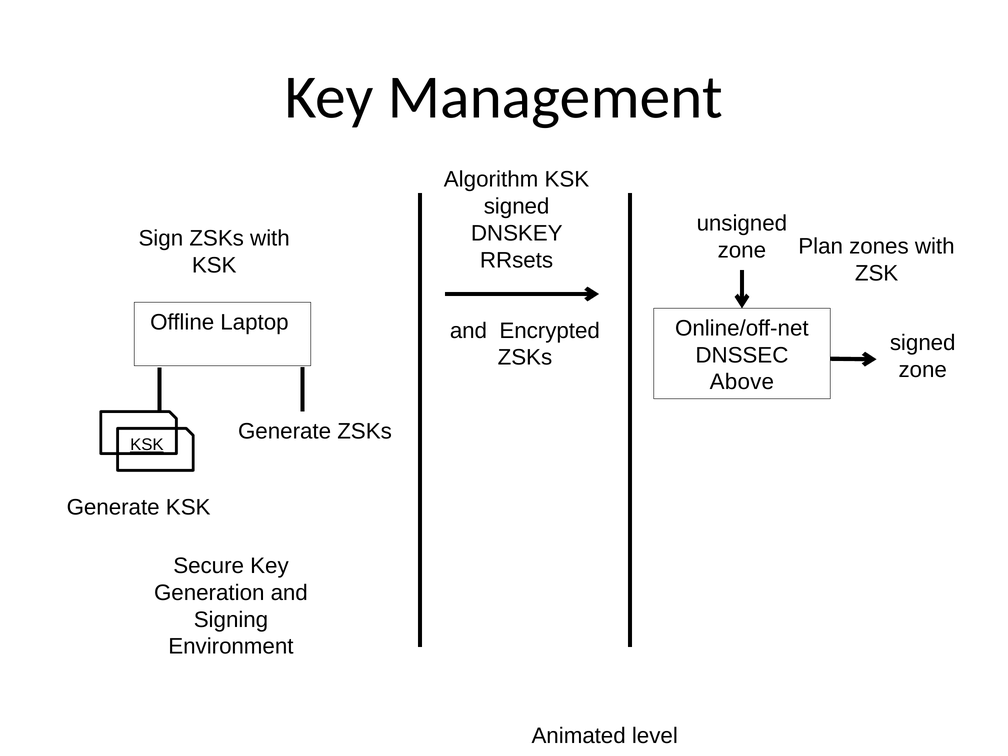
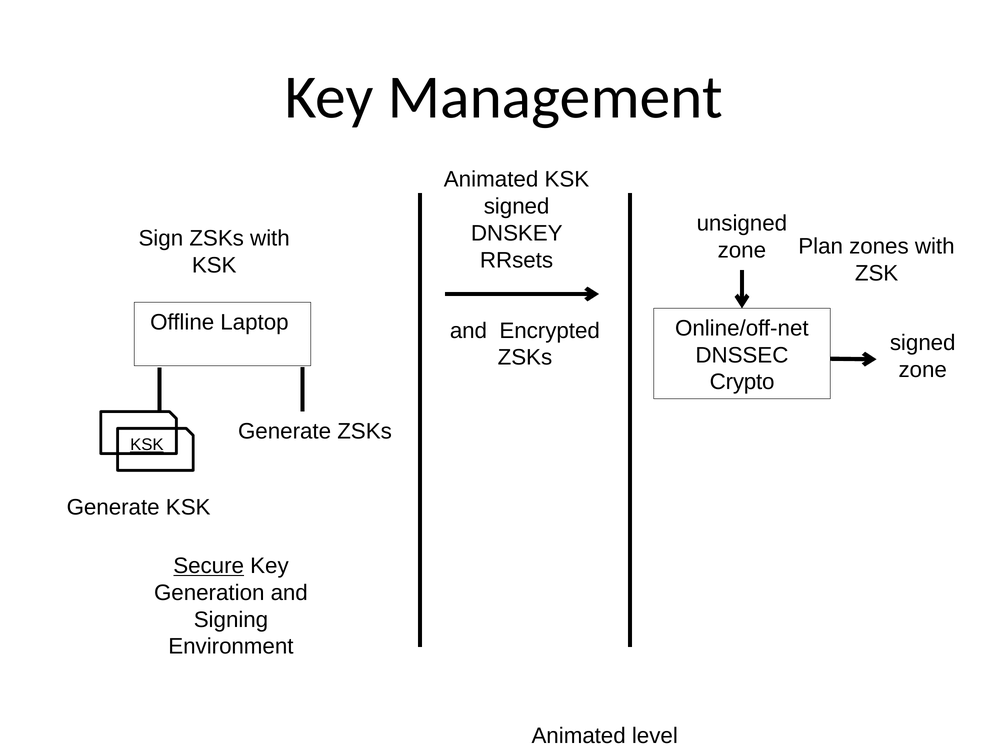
Algorithm at (491, 180): Algorithm -> Animated
Above: Above -> Crypto
Secure underline: none -> present
